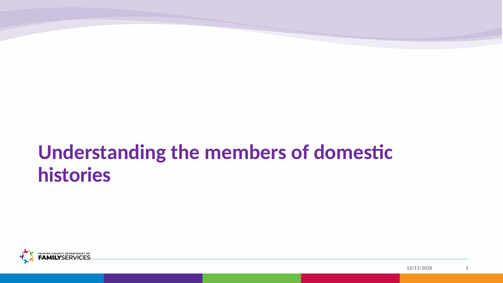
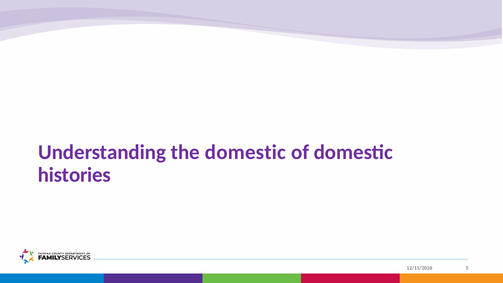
the members: members -> domestic
